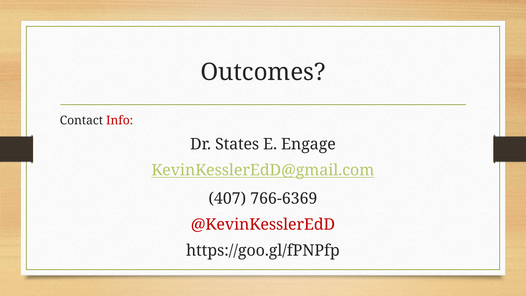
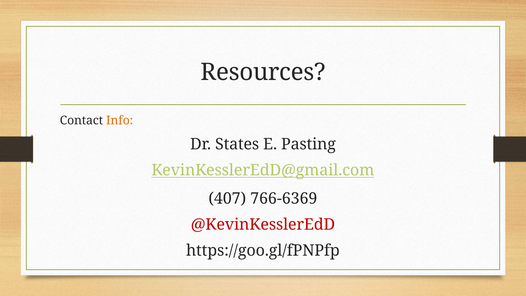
Outcomes: Outcomes -> Resources
Info colour: red -> orange
Engage: Engage -> Pasting
